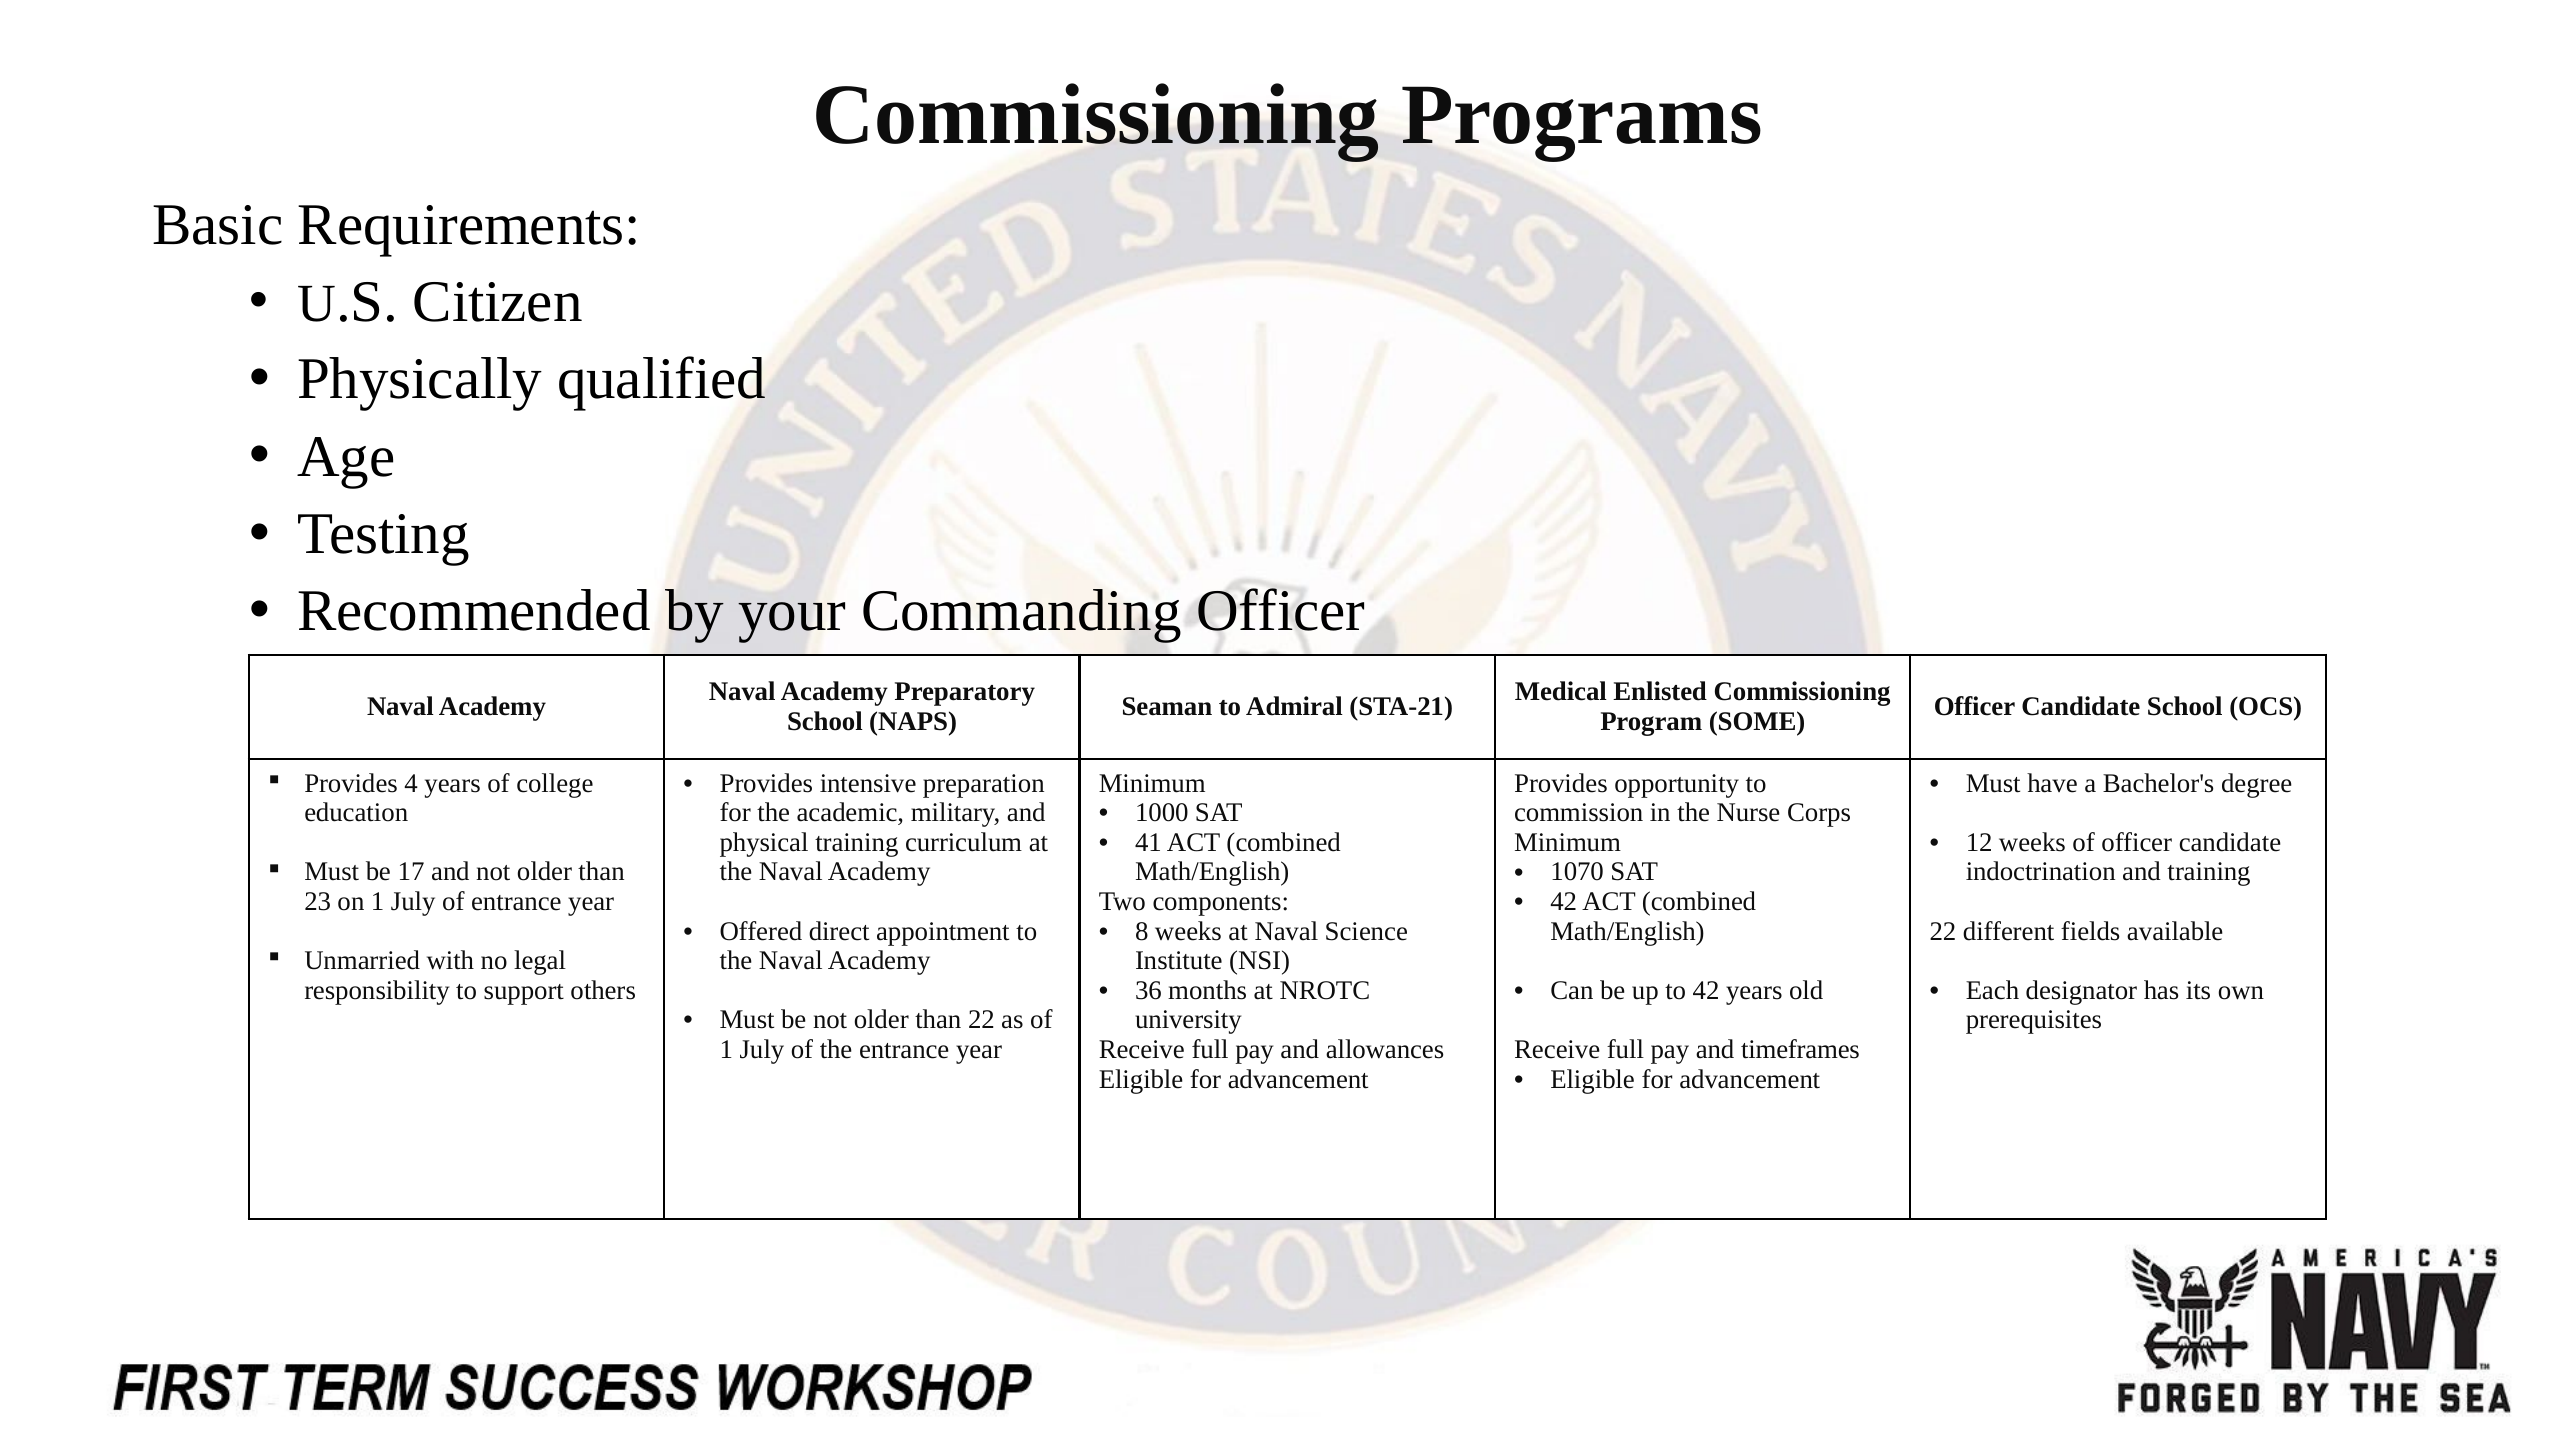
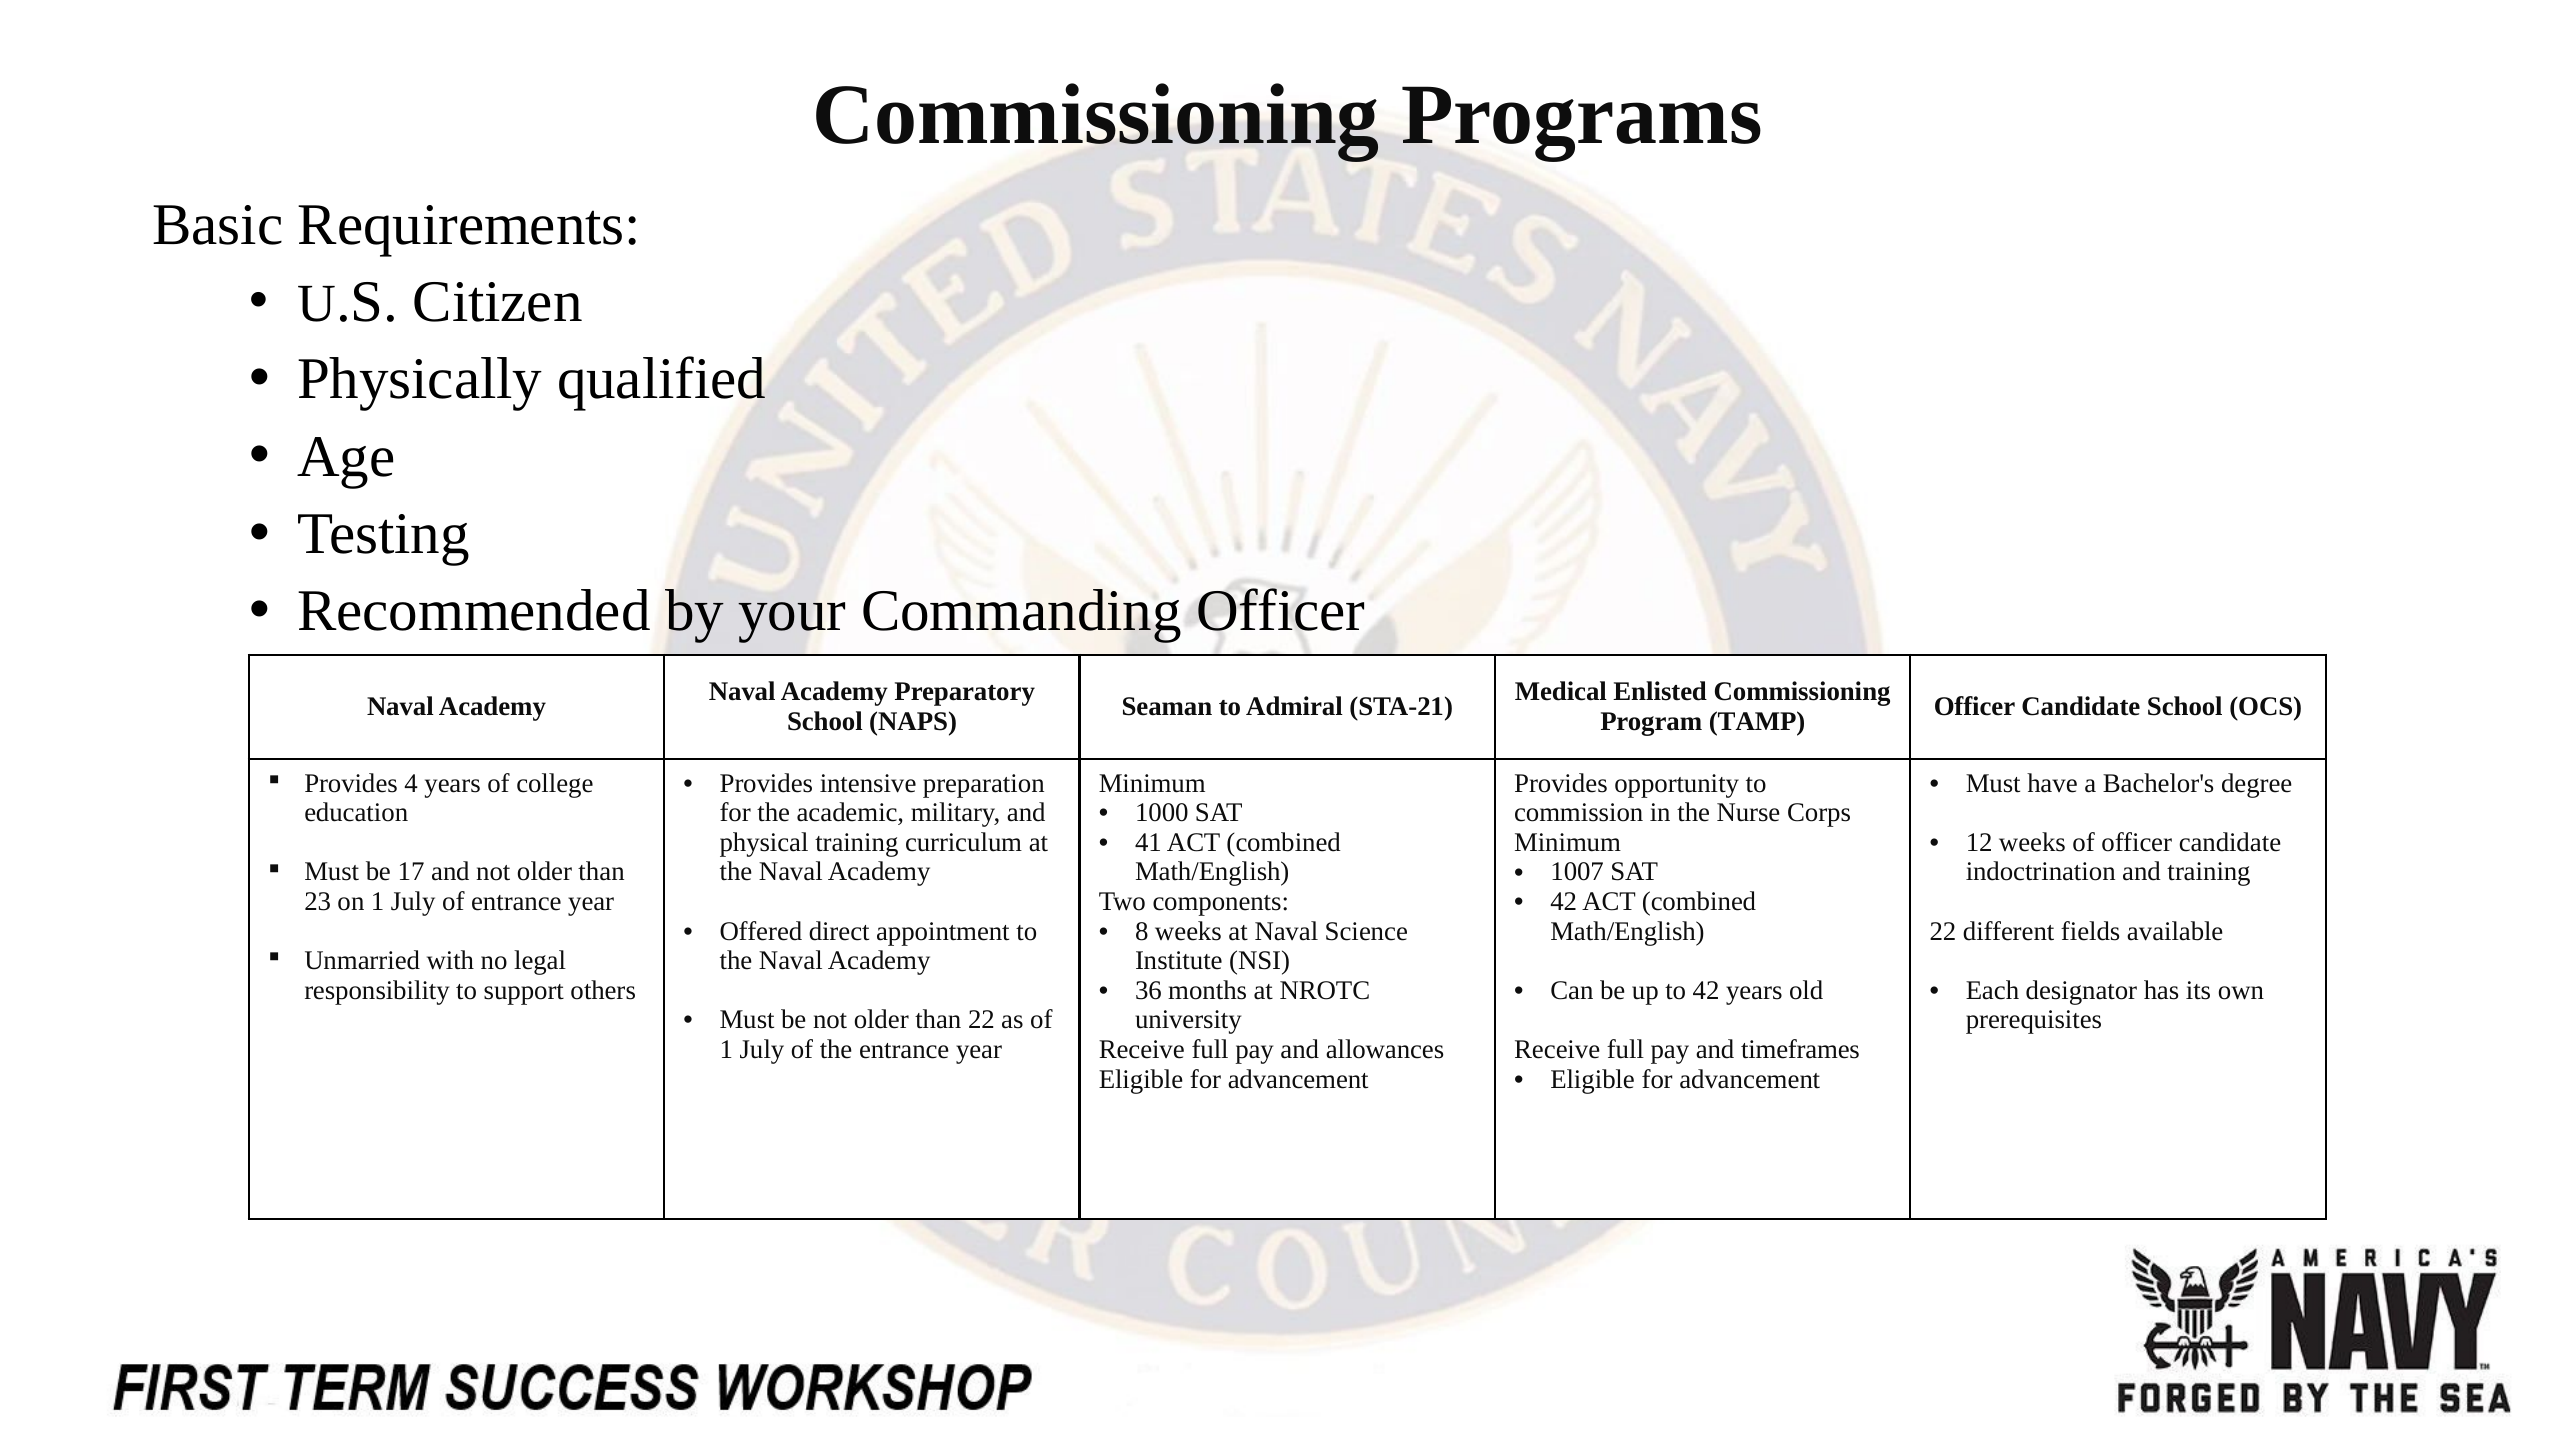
SOME: SOME -> TAMP
1070: 1070 -> 1007
